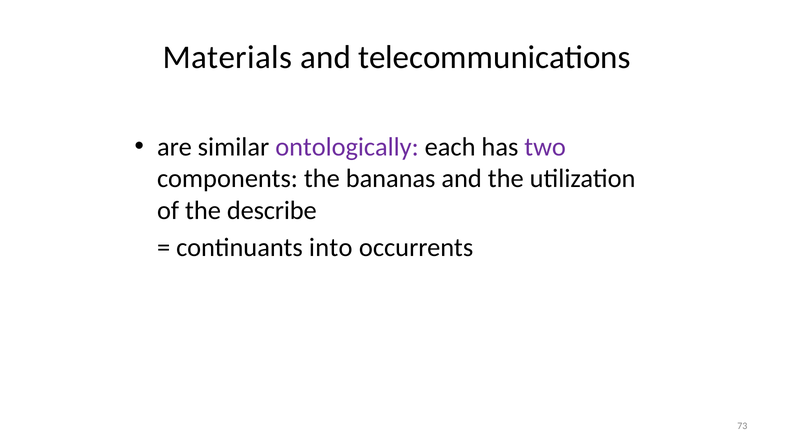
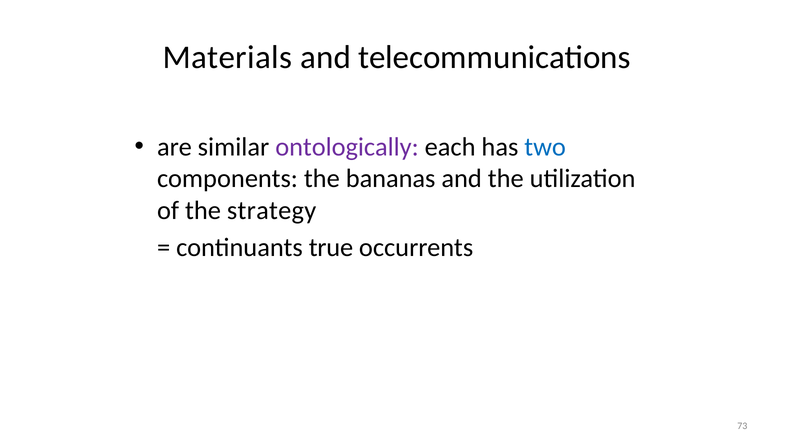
two colour: purple -> blue
describe: describe -> strategy
into: into -> true
